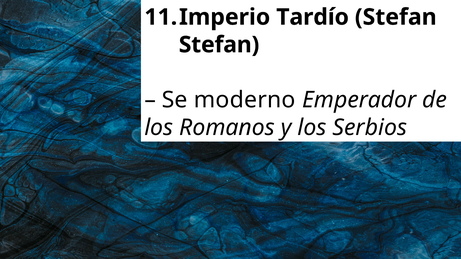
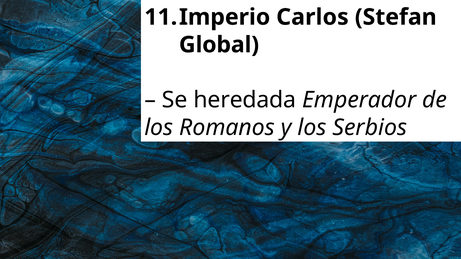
Tardío: Tardío -> Carlos
Stefan at (219, 45): Stefan -> Global
moderno: moderno -> heredada
